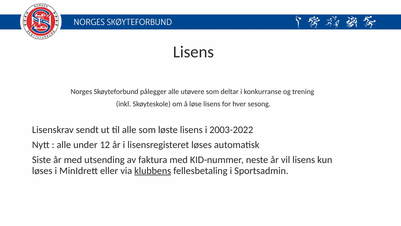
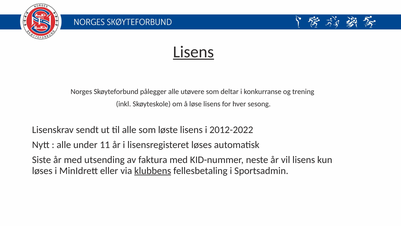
Lisens at (193, 52) underline: none -> present
2003-2022: 2003-2022 -> 2012-2022
12: 12 -> 11
